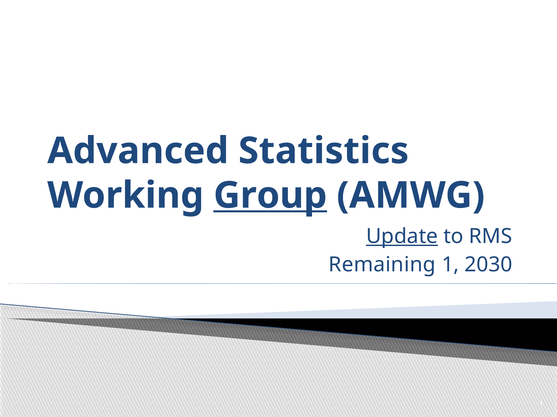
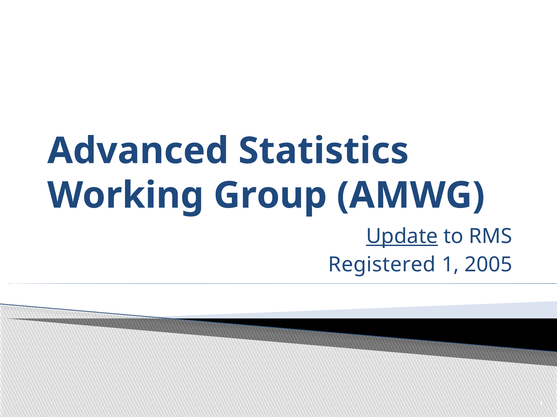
Group underline: present -> none
Remaining: Remaining -> Registered
2030: 2030 -> 2005
